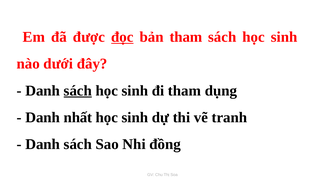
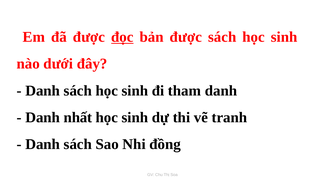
bản tham: tham -> được
sách at (78, 91) underline: present -> none
tham dụng: dụng -> danh
